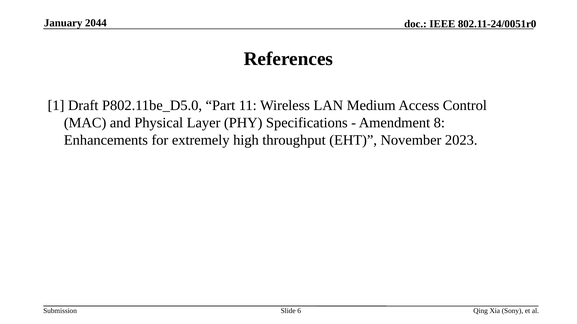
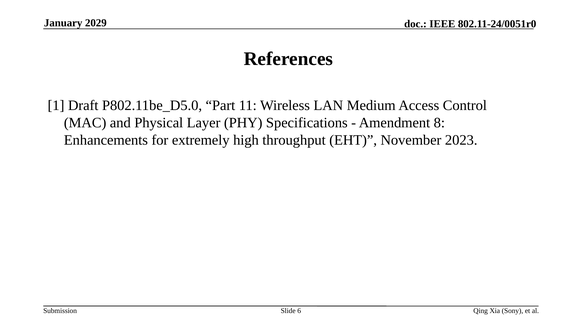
2044: 2044 -> 2029
